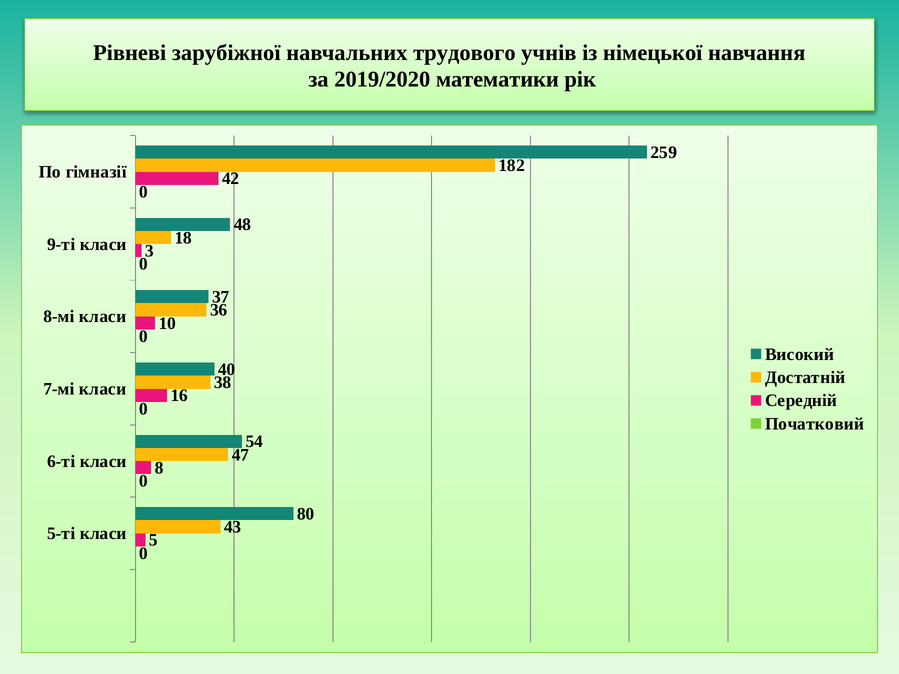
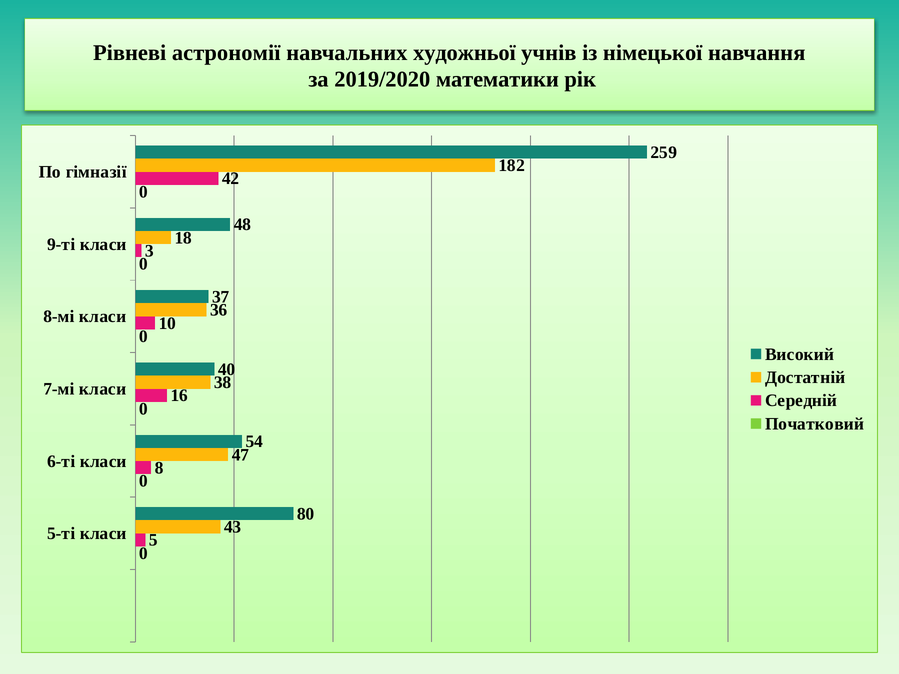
зарубіжної: зарубіжної -> астрономії
трудового: трудового -> художньої
